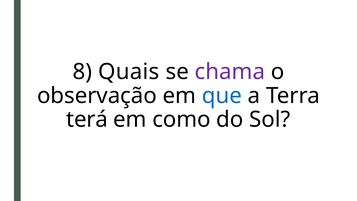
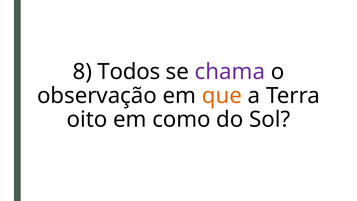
Quais: Quais -> Todos
que colour: blue -> orange
terá: terá -> oito
